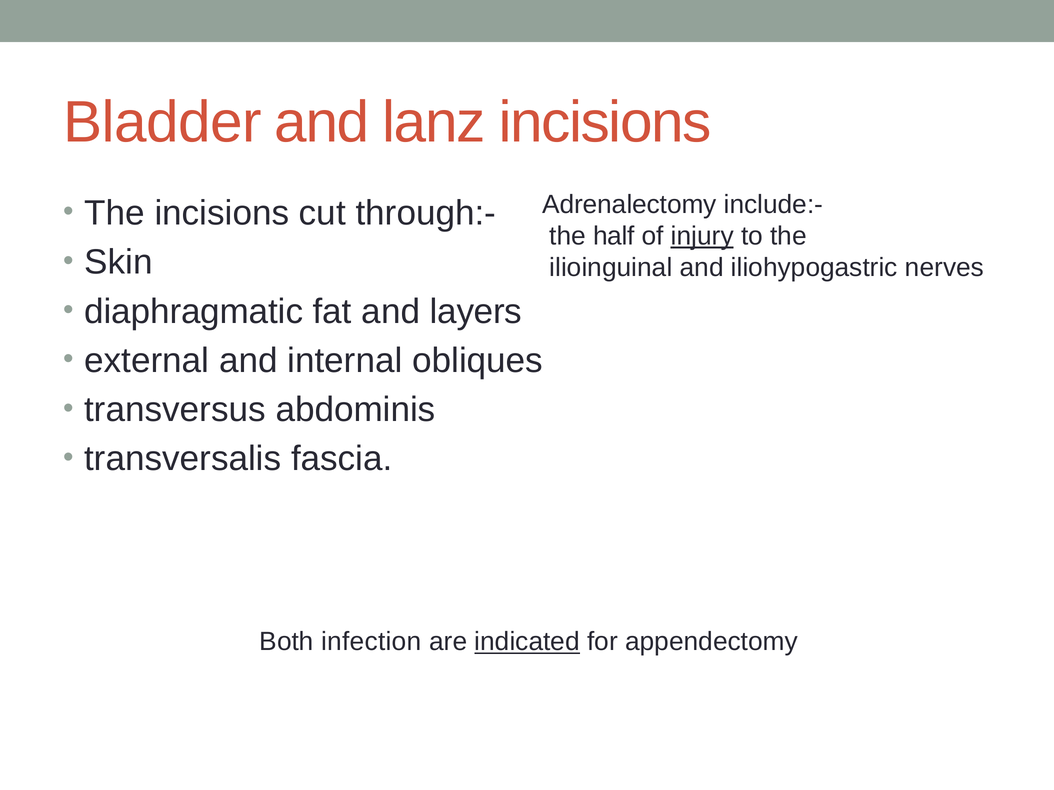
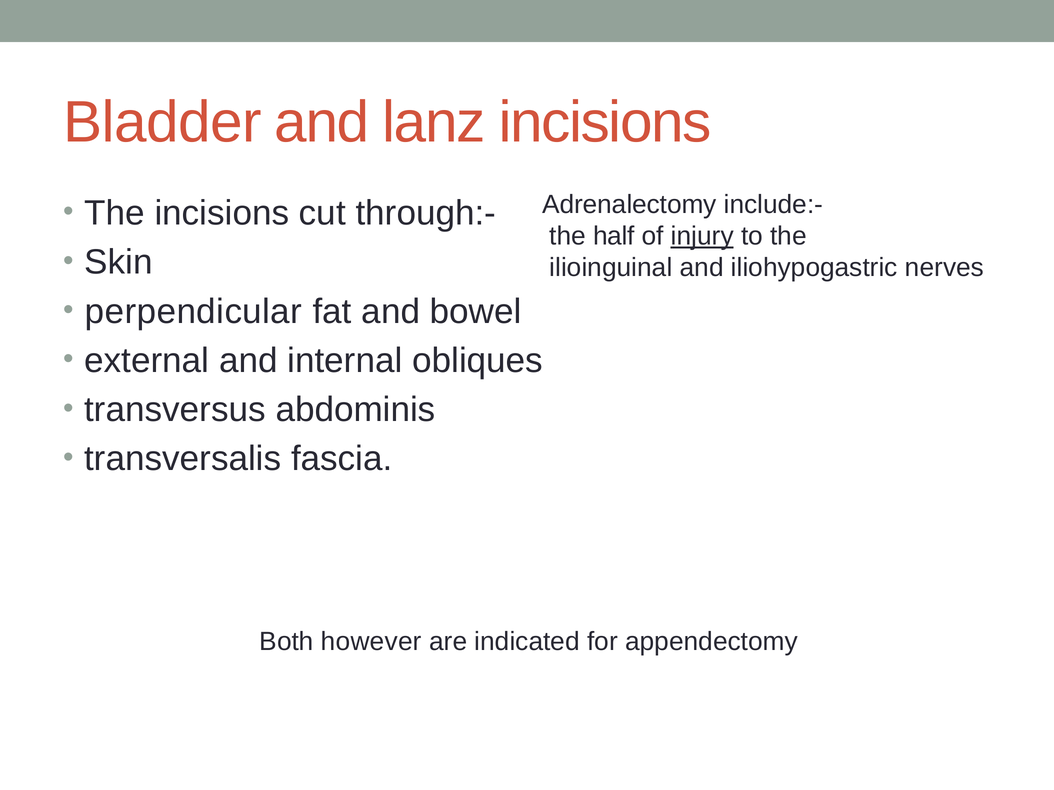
diaphragmatic: diaphragmatic -> perpendicular
layers: layers -> bowel
infection: infection -> however
indicated underline: present -> none
